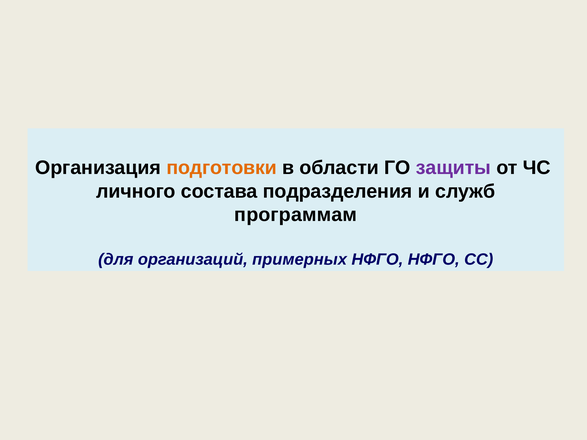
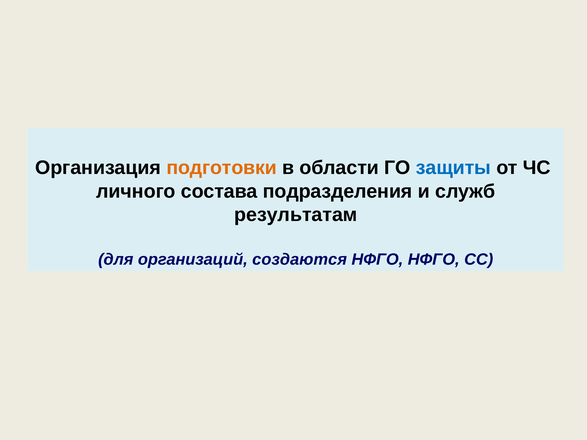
защиты colour: purple -> blue
программам: программам -> результатам
примерных: примерных -> создаются
